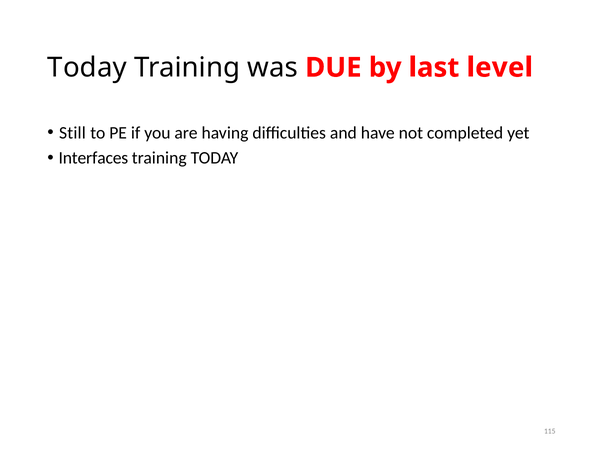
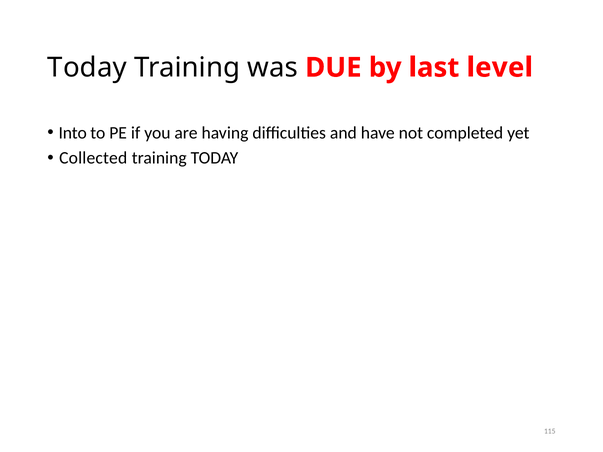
Still: Still -> Into
Interfaces: Interfaces -> Collected
